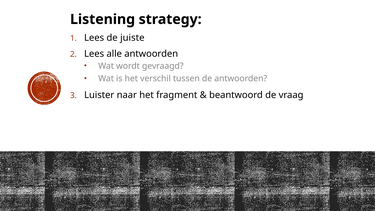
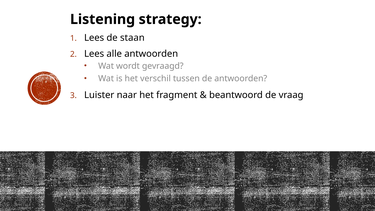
juiste: juiste -> staan
